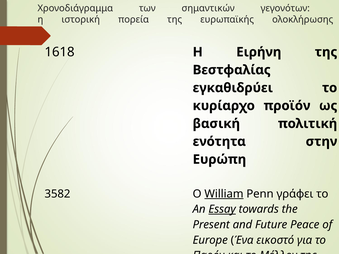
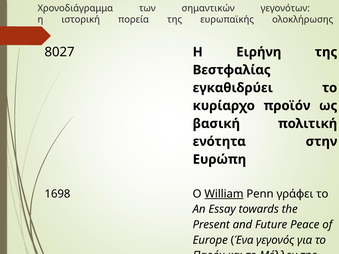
1618: 1618 -> 8027
3582: 3582 -> 1698
Essay underline: present -> none
εικοστό: εικοστό -> γεγονός
